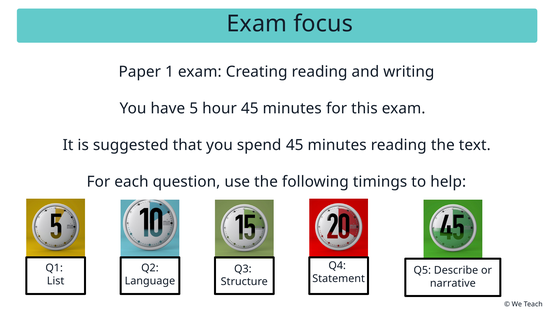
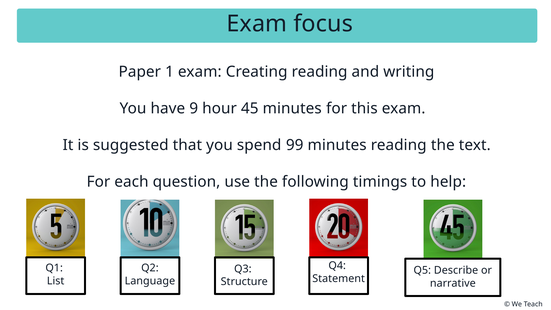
5: 5 -> 9
spend 45: 45 -> 99
